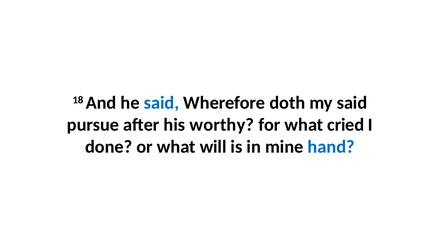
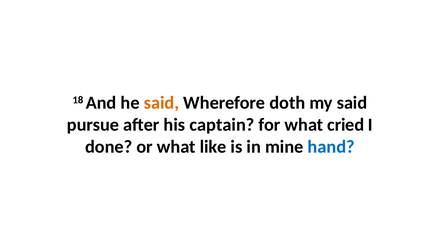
said at (161, 103) colour: blue -> orange
worthy: worthy -> captain
will: will -> like
